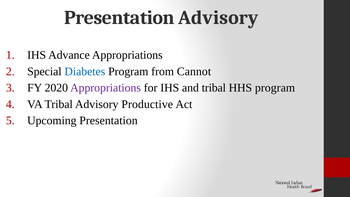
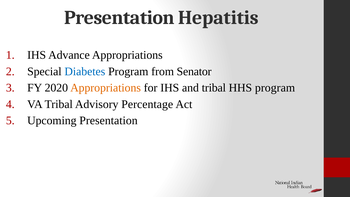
Presentation Advisory: Advisory -> Hepatitis
Cannot: Cannot -> Senator
Appropriations at (106, 88) colour: purple -> orange
Productive: Productive -> Percentage
